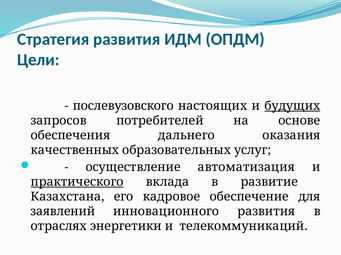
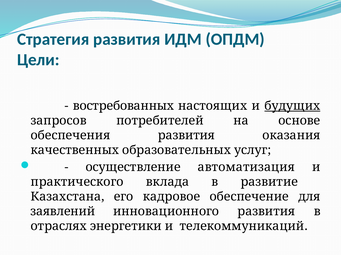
послевузовского: послевузовского -> востребованных
обеспечения дальнего: дальнего -> развития
практического underline: present -> none
